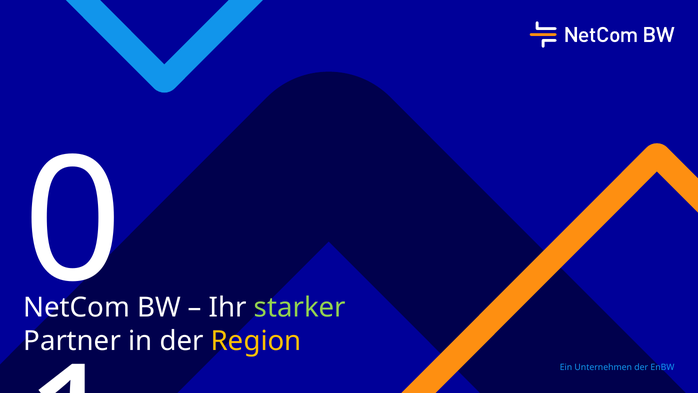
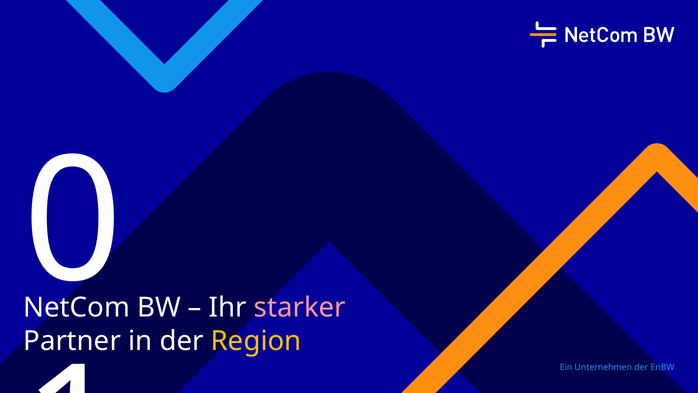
starker colour: light green -> pink
